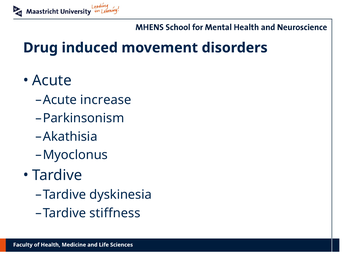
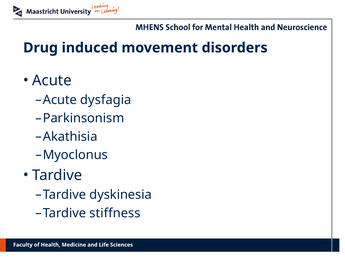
increase: increase -> dysfagia
